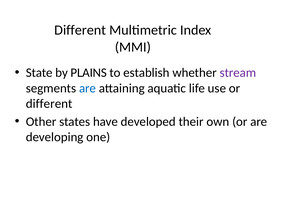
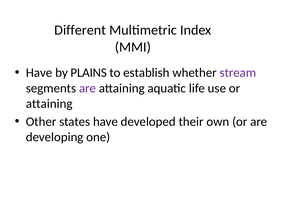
State at (39, 73): State -> Have
are at (88, 88) colour: blue -> purple
different at (49, 104): different -> attaining
